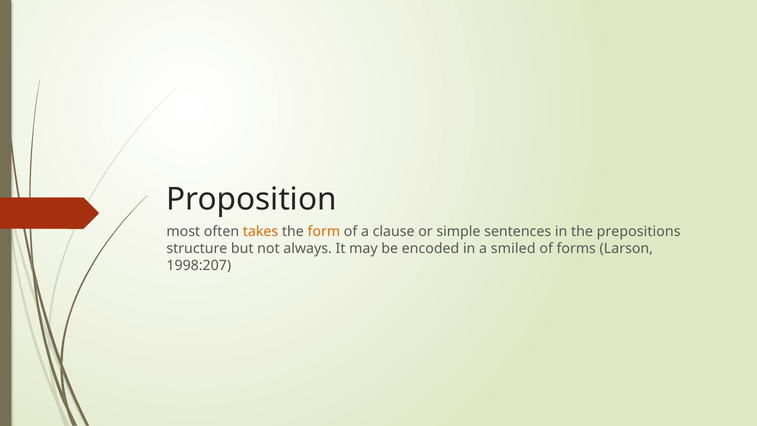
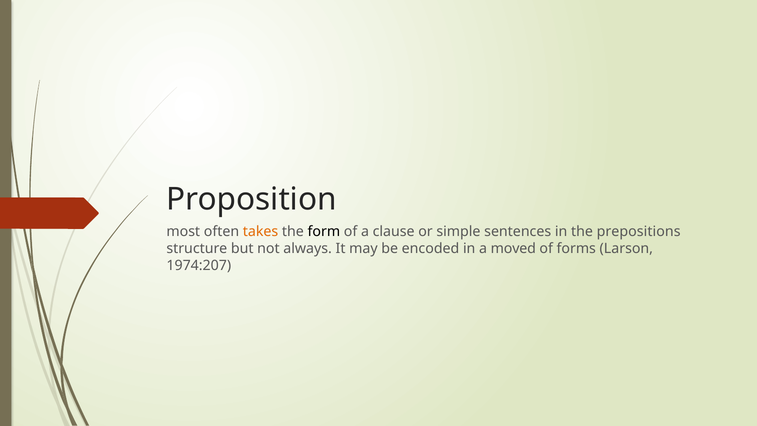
form colour: orange -> black
smiled: smiled -> moved
1998:207: 1998:207 -> 1974:207
